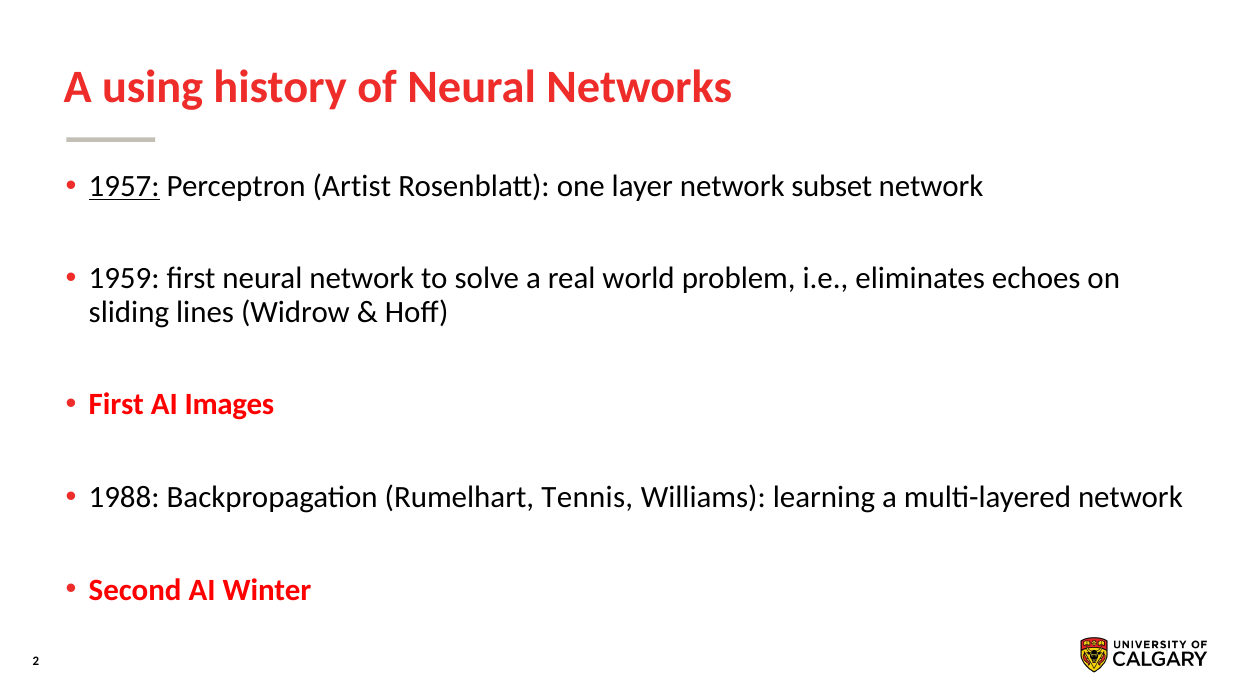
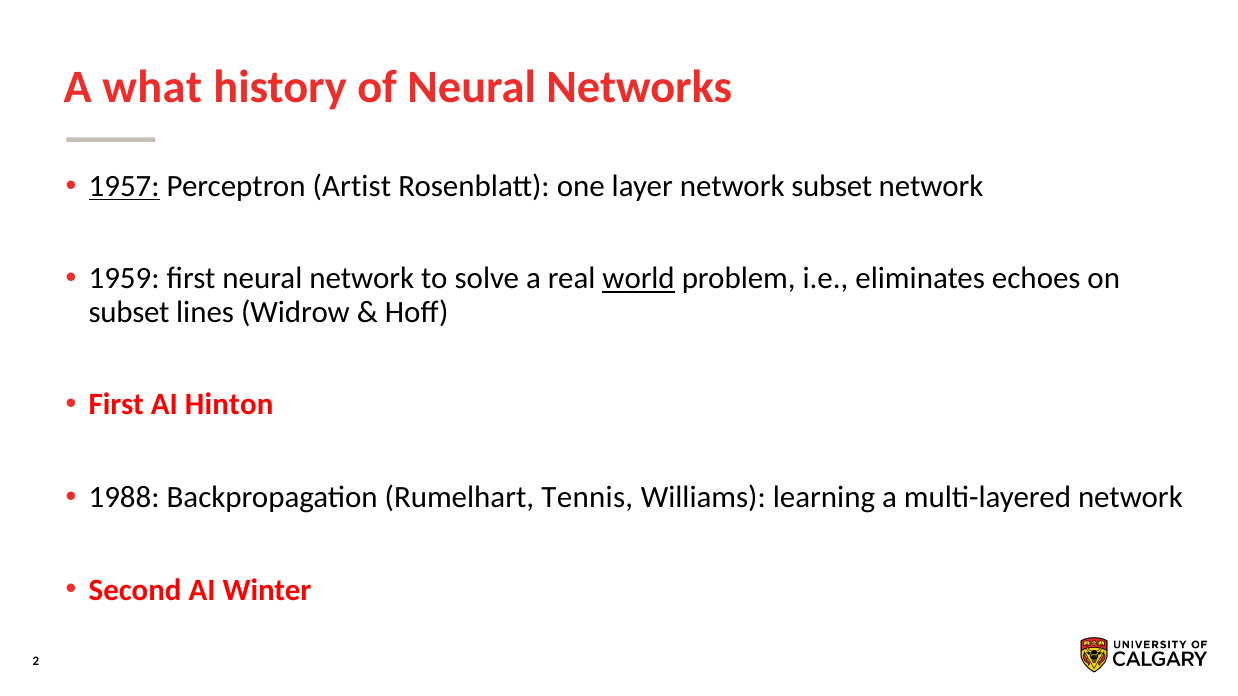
using: using -> what
world underline: none -> present
sliding at (129, 312): sliding -> subset
Images: Images -> Hinton
